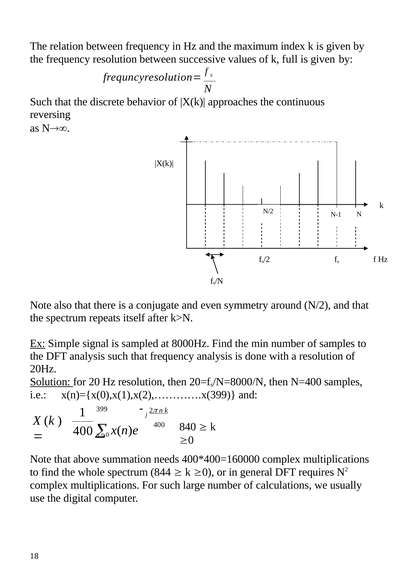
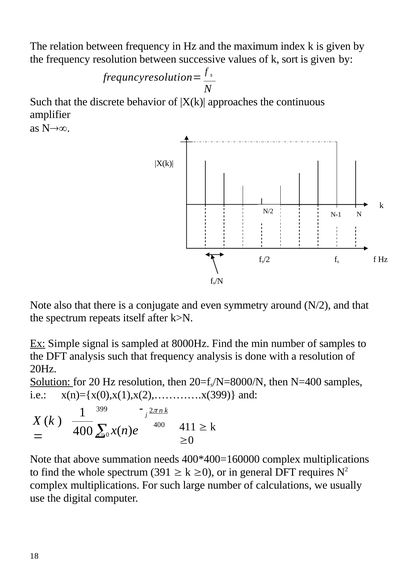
full: full -> sort
reversing: reversing -> amplifier
840: 840 -> 411
844: 844 -> 391
